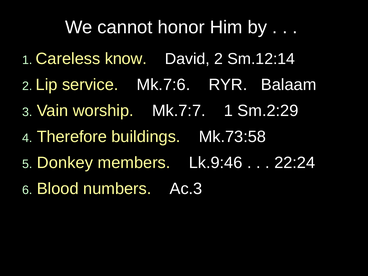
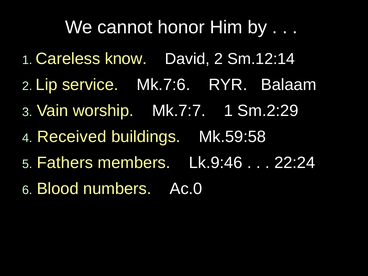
Therefore: Therefore -> Received
Mk.73:58: Mk.73:58 -> Mk.59:58
Donkey: Donkey -> Fathers
Ac.3: Ac.3 -> Ac.0
